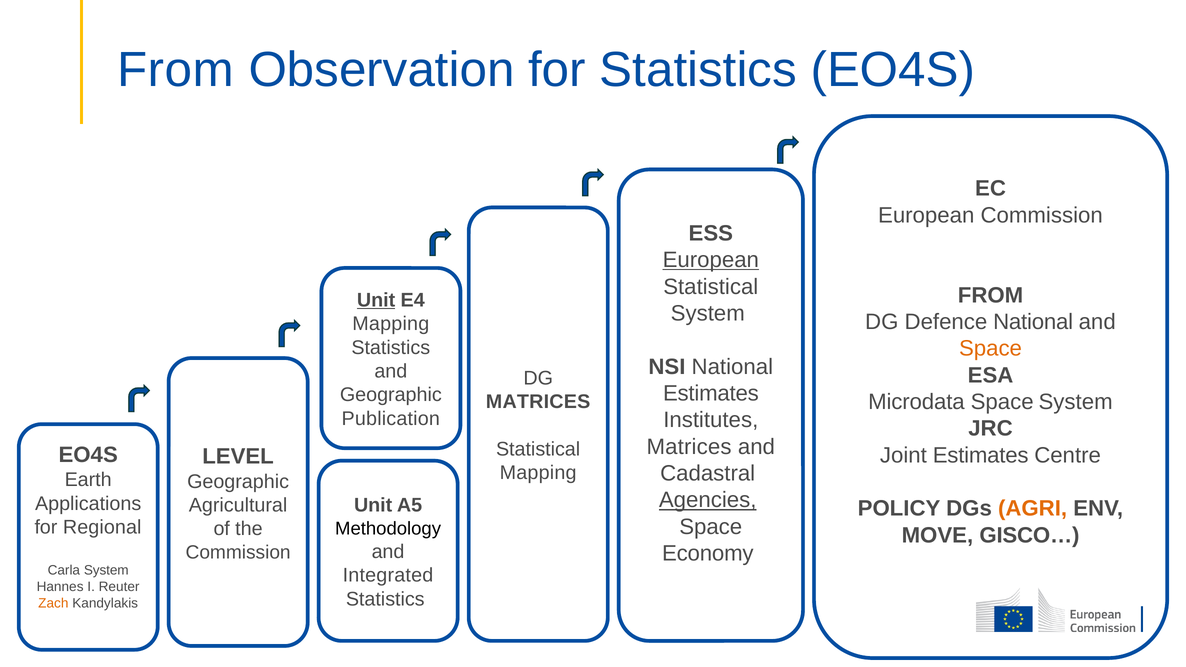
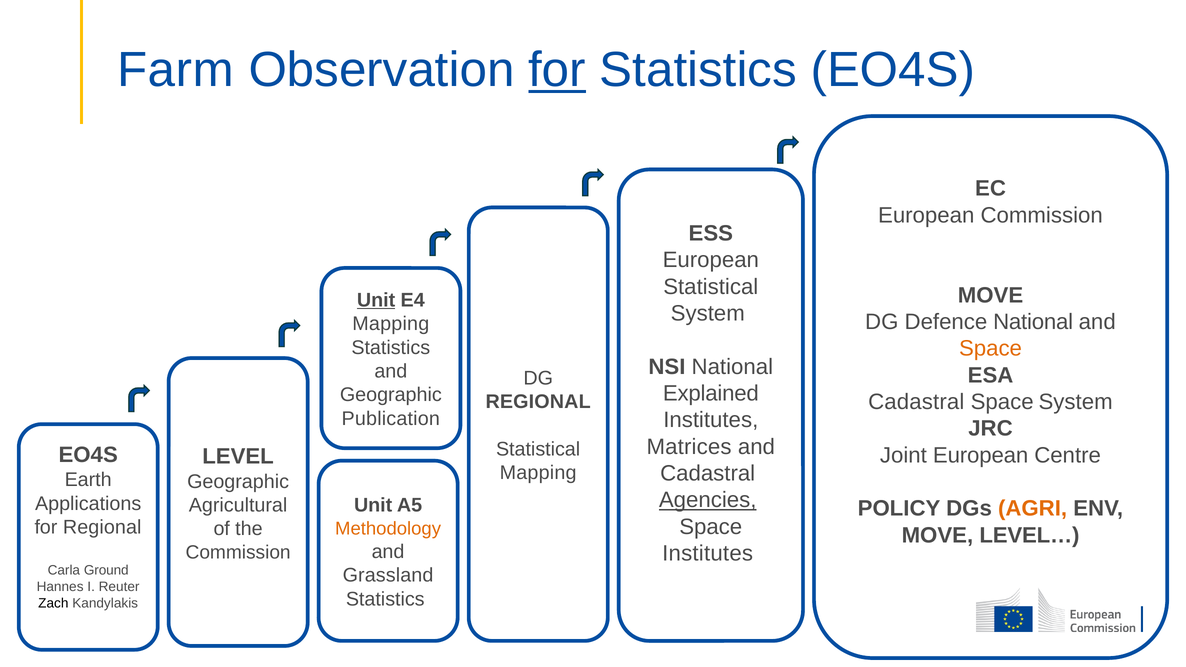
From at (176, 70): From -> Farm
for at (557, 70) underline: none -> present
European at (711, 260) underline: present -> none
FROM at (991, 295): FROM -> MOVE
Estimates at (711, 393): Estimates -> Explained
Microdata at (916, 402): Microdata -> Cadastral
MATRICES at (538, 402): MATRICES -> REGIONAL
Joint Estimates: Estimates -> European
Methodology colour: black -> orange
GISCO…: GISCO… -> LEVEL…
Economy at (708, 554): Economy -> Institutes
Carla System: System -> Ground
Integrated: Integrated -> Grassland
Zach colour: orange -> black
